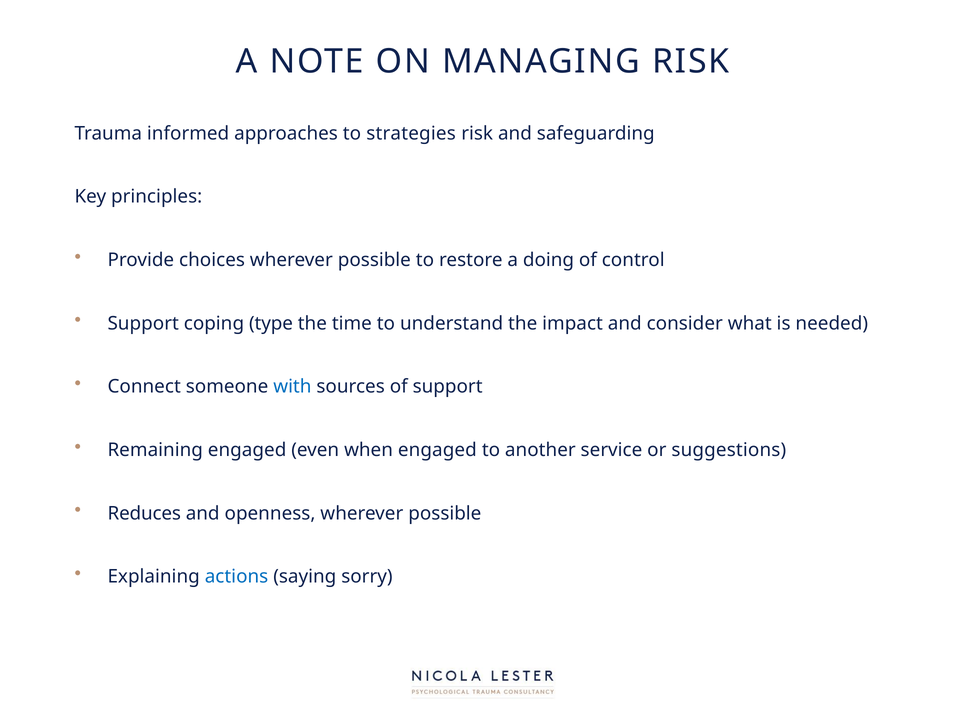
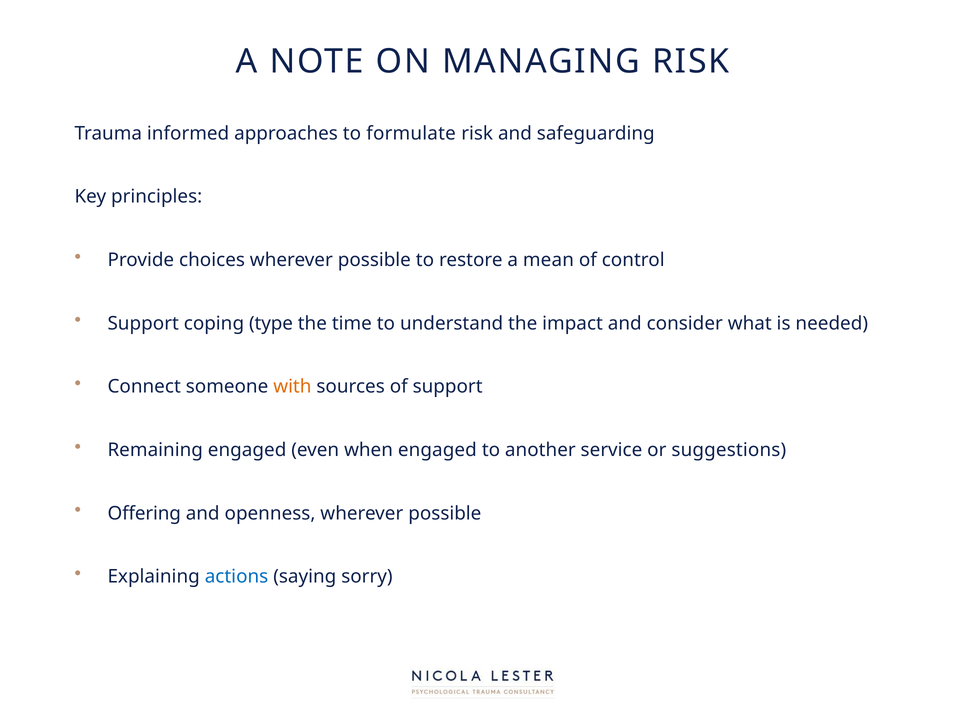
strategies: strategies -> formulate
doing: doing -> mean
with colour: blue -> orange
Reduces: Reduces -> Offering
